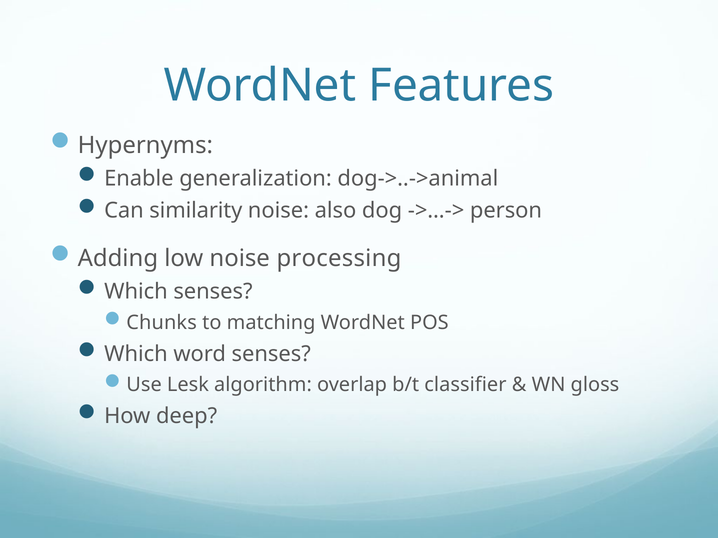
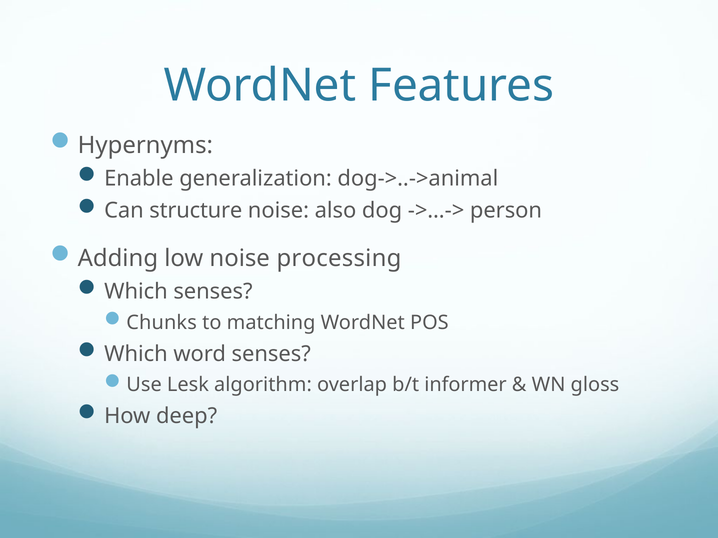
similarity: similarity -> structure
classifier: classifier -> informer
